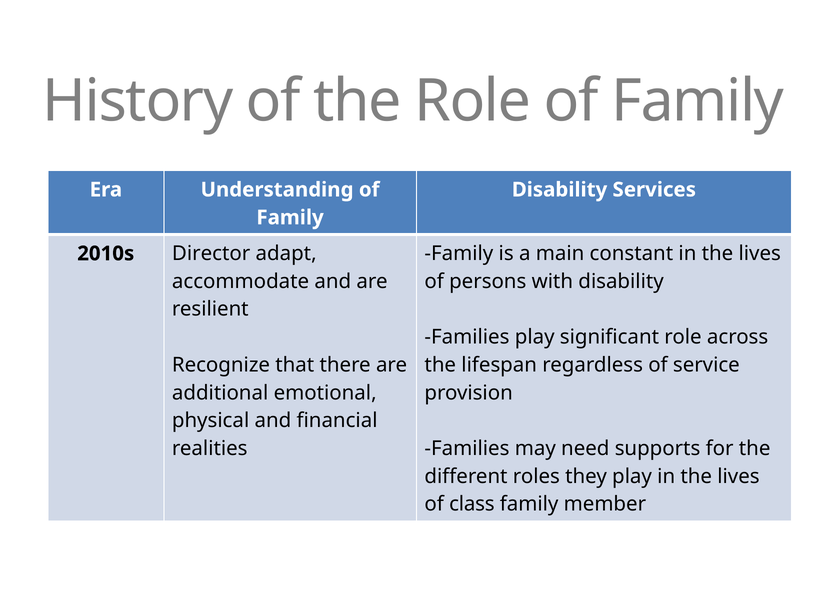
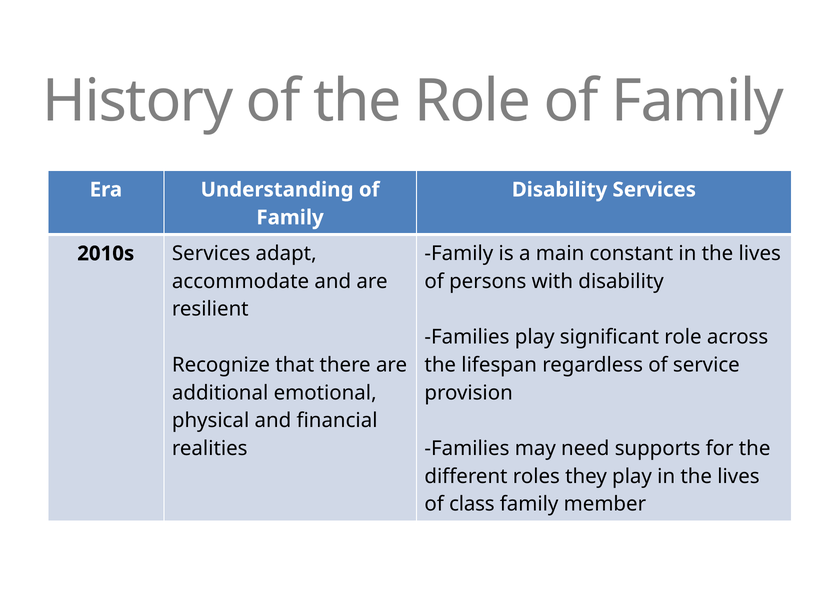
2010s Director: Director -> Services
